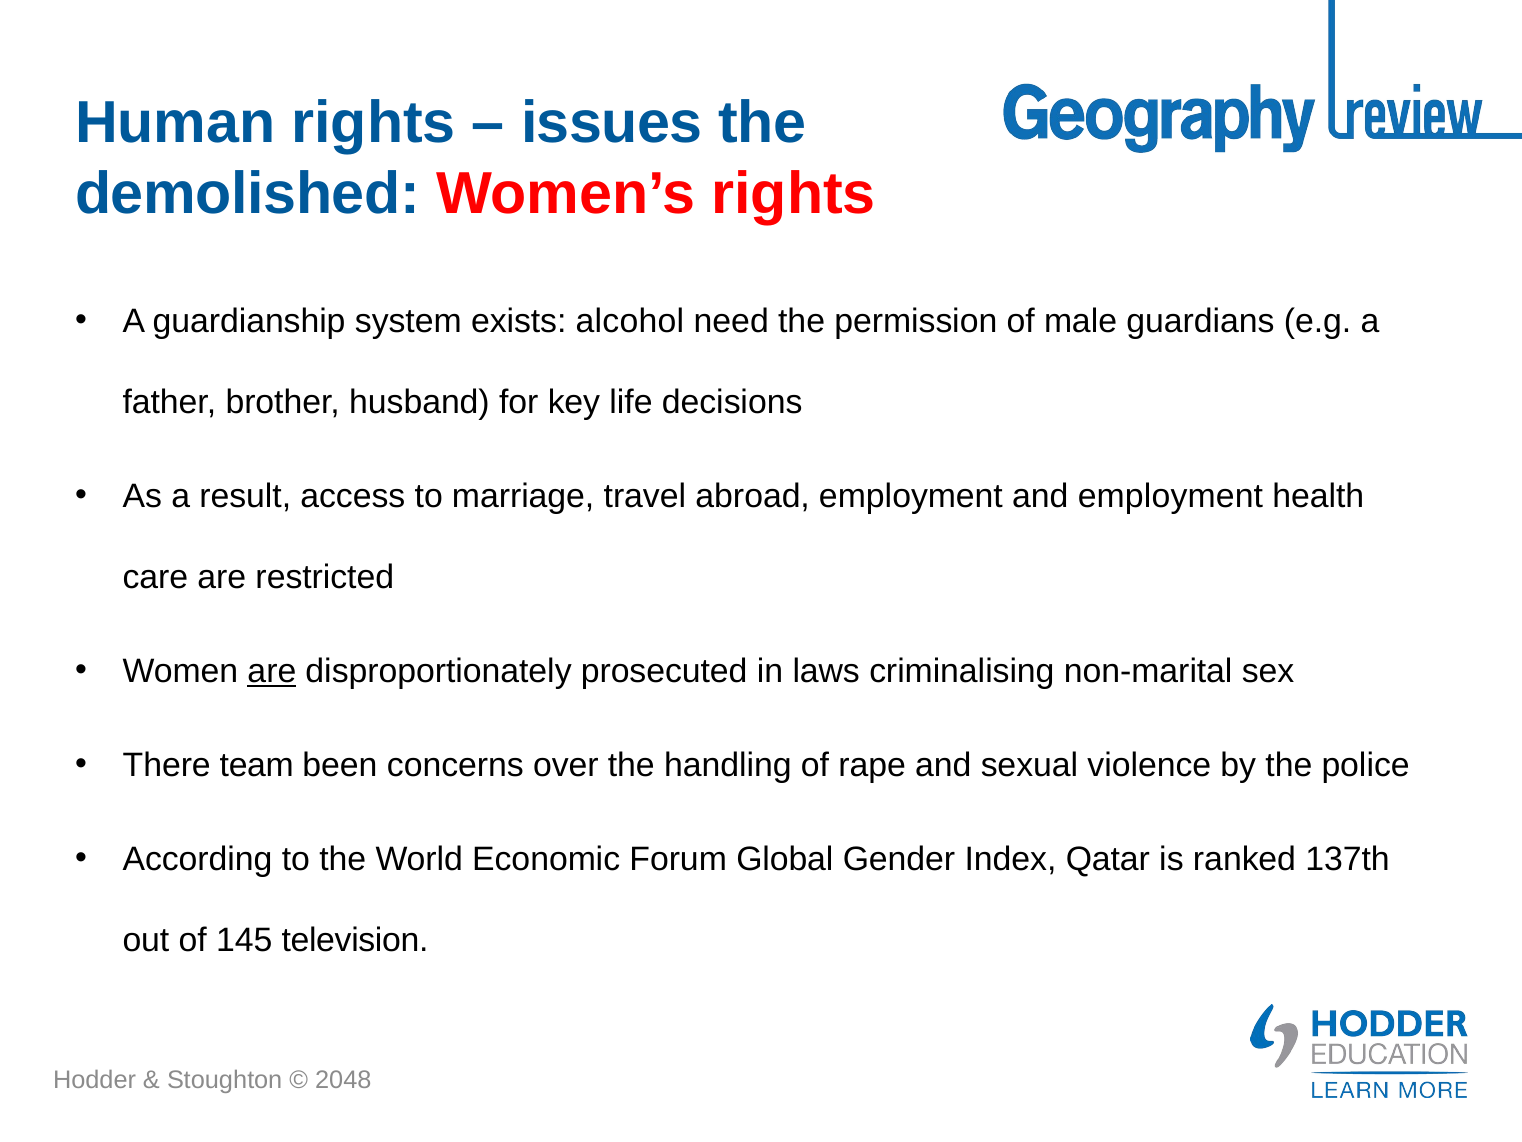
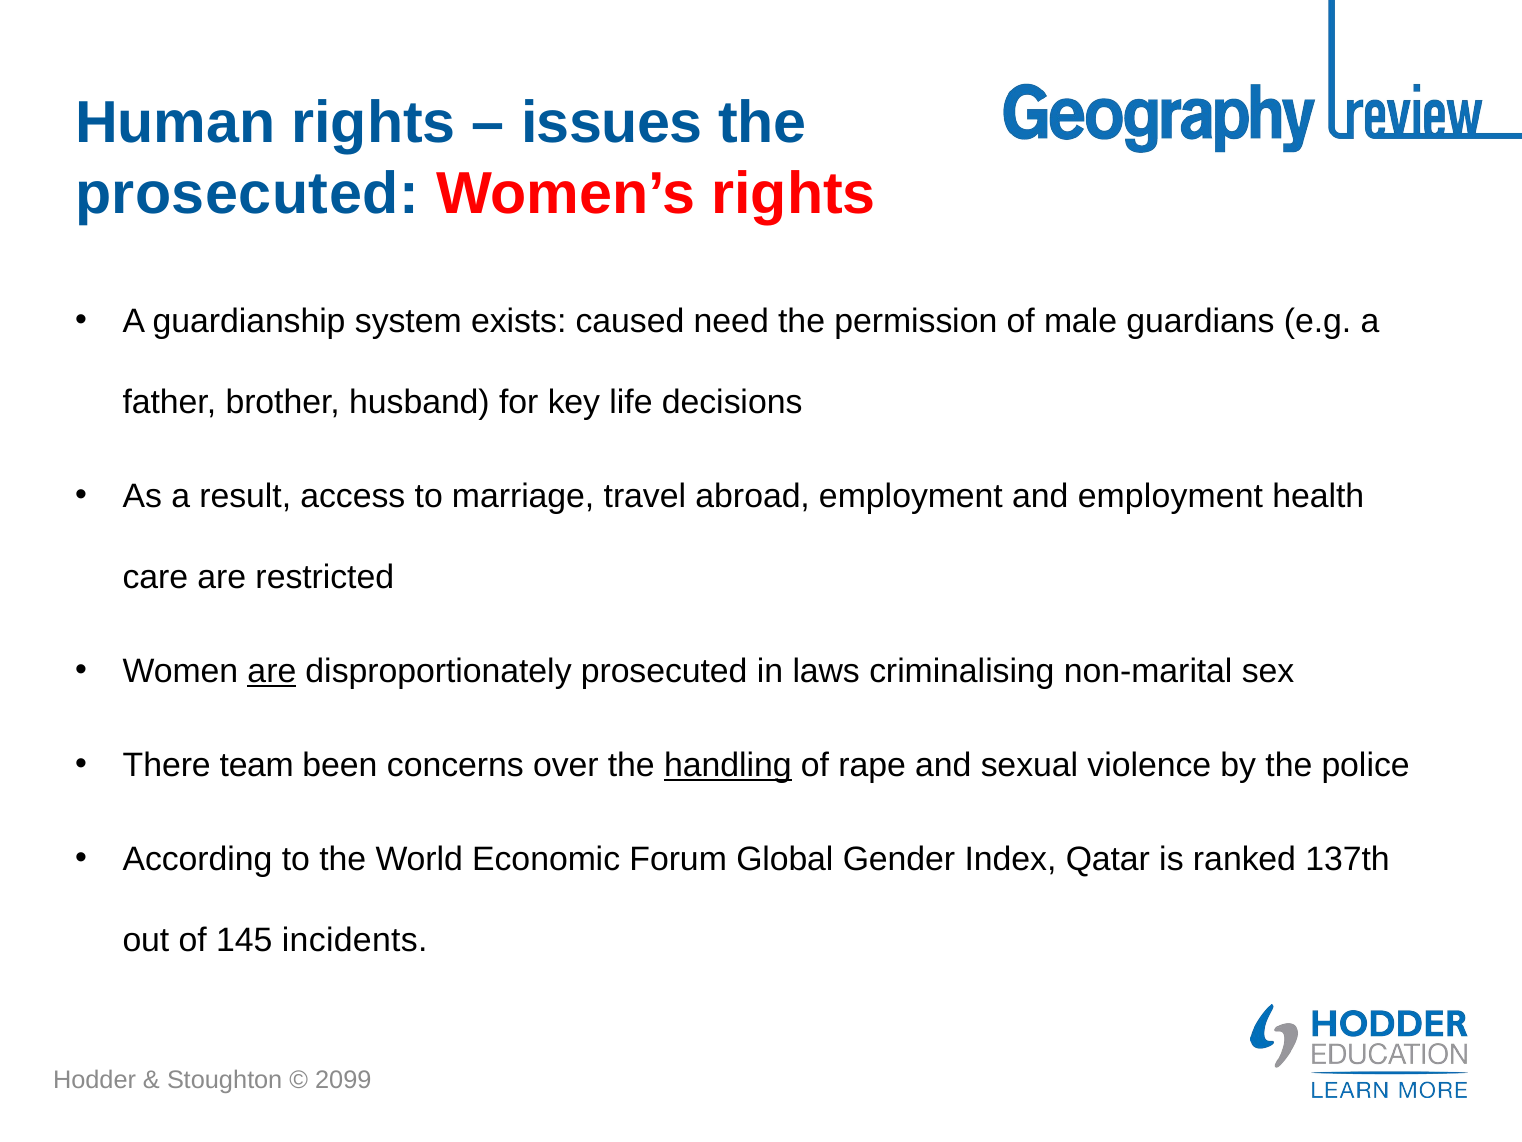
demolished at (248, 194): demolished -> prosecuted
alcohol: alcohol -> caused
handling underline: none -> present
television: television -> incidents
2048: 2048 -> 2099
